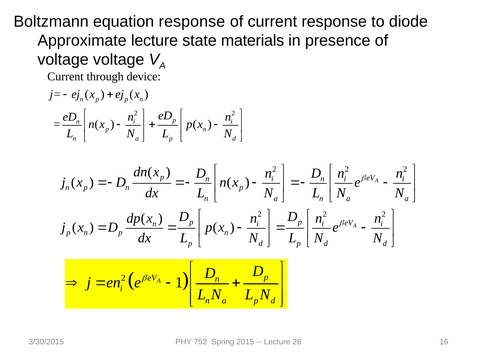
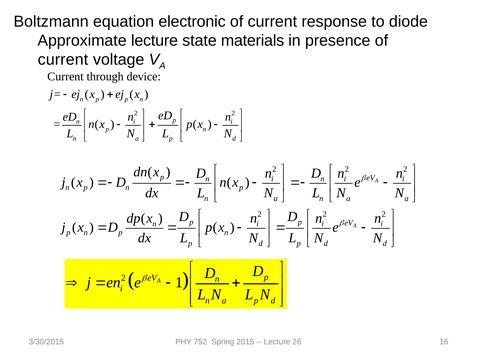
equation response: response -> electronic
voltage at (63, 60): voltage -> current
